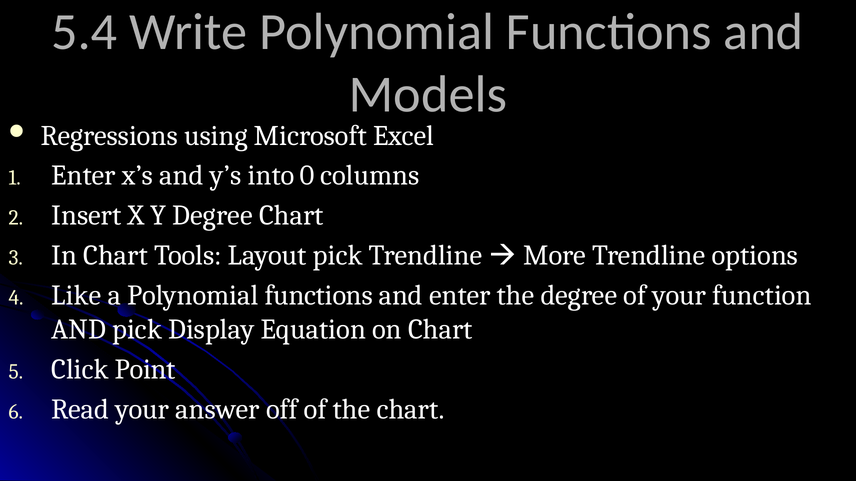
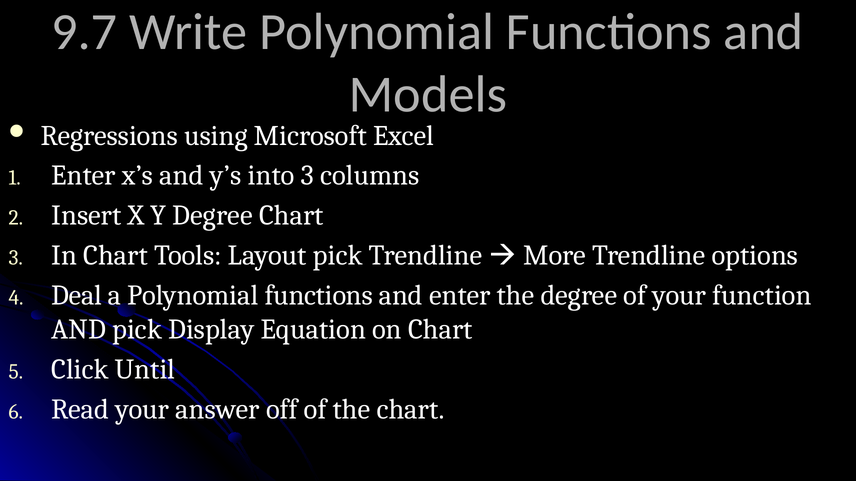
5.4: 5.4 -> 9.7
into 0: 0 -> 3
Like: Like -> Deal
Point: Point -> Until
